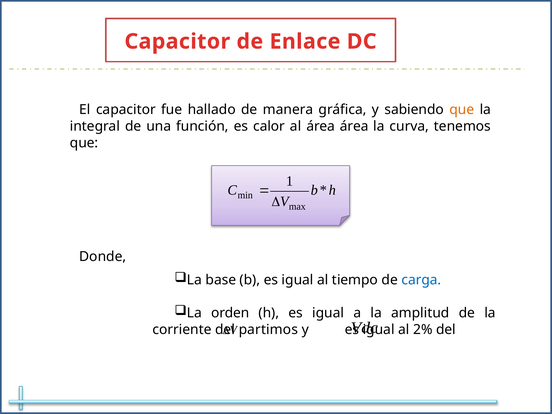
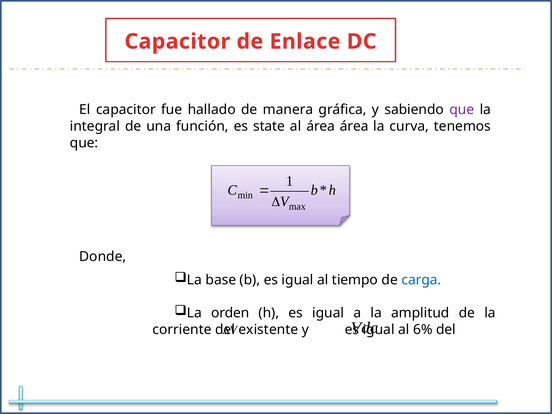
que at (462, 110) colour: orange -> purple
calor: calor -> state
partimos: partimos -> existente
2%: 2% -> 6%
